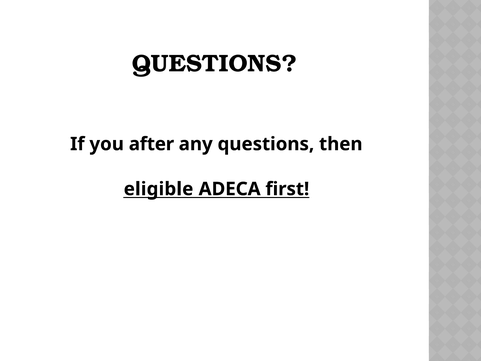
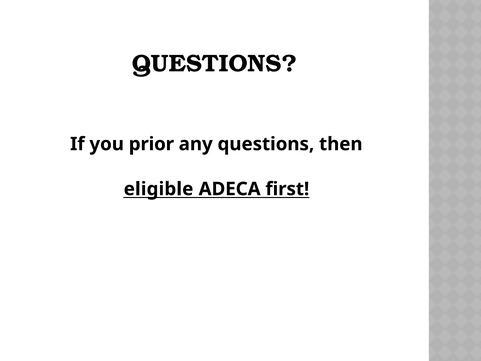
after: after -> prior
